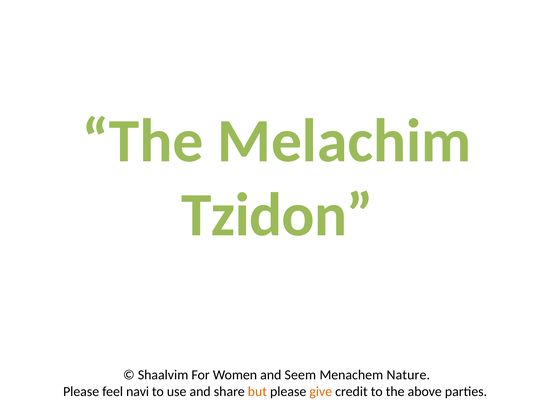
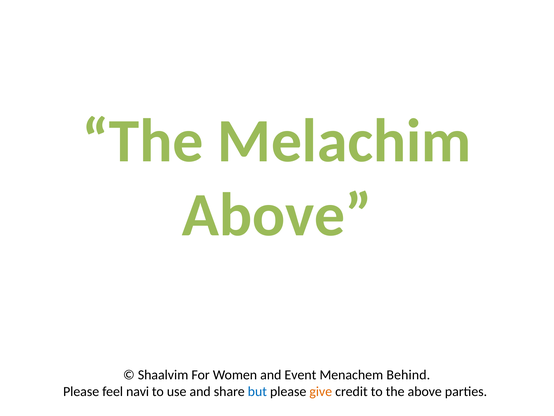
Tzidon at (277, 215): Tzidon -> Above
Seem: Seem -> Event
Nature: Nature -> Behind
but colour: orange -> blue
